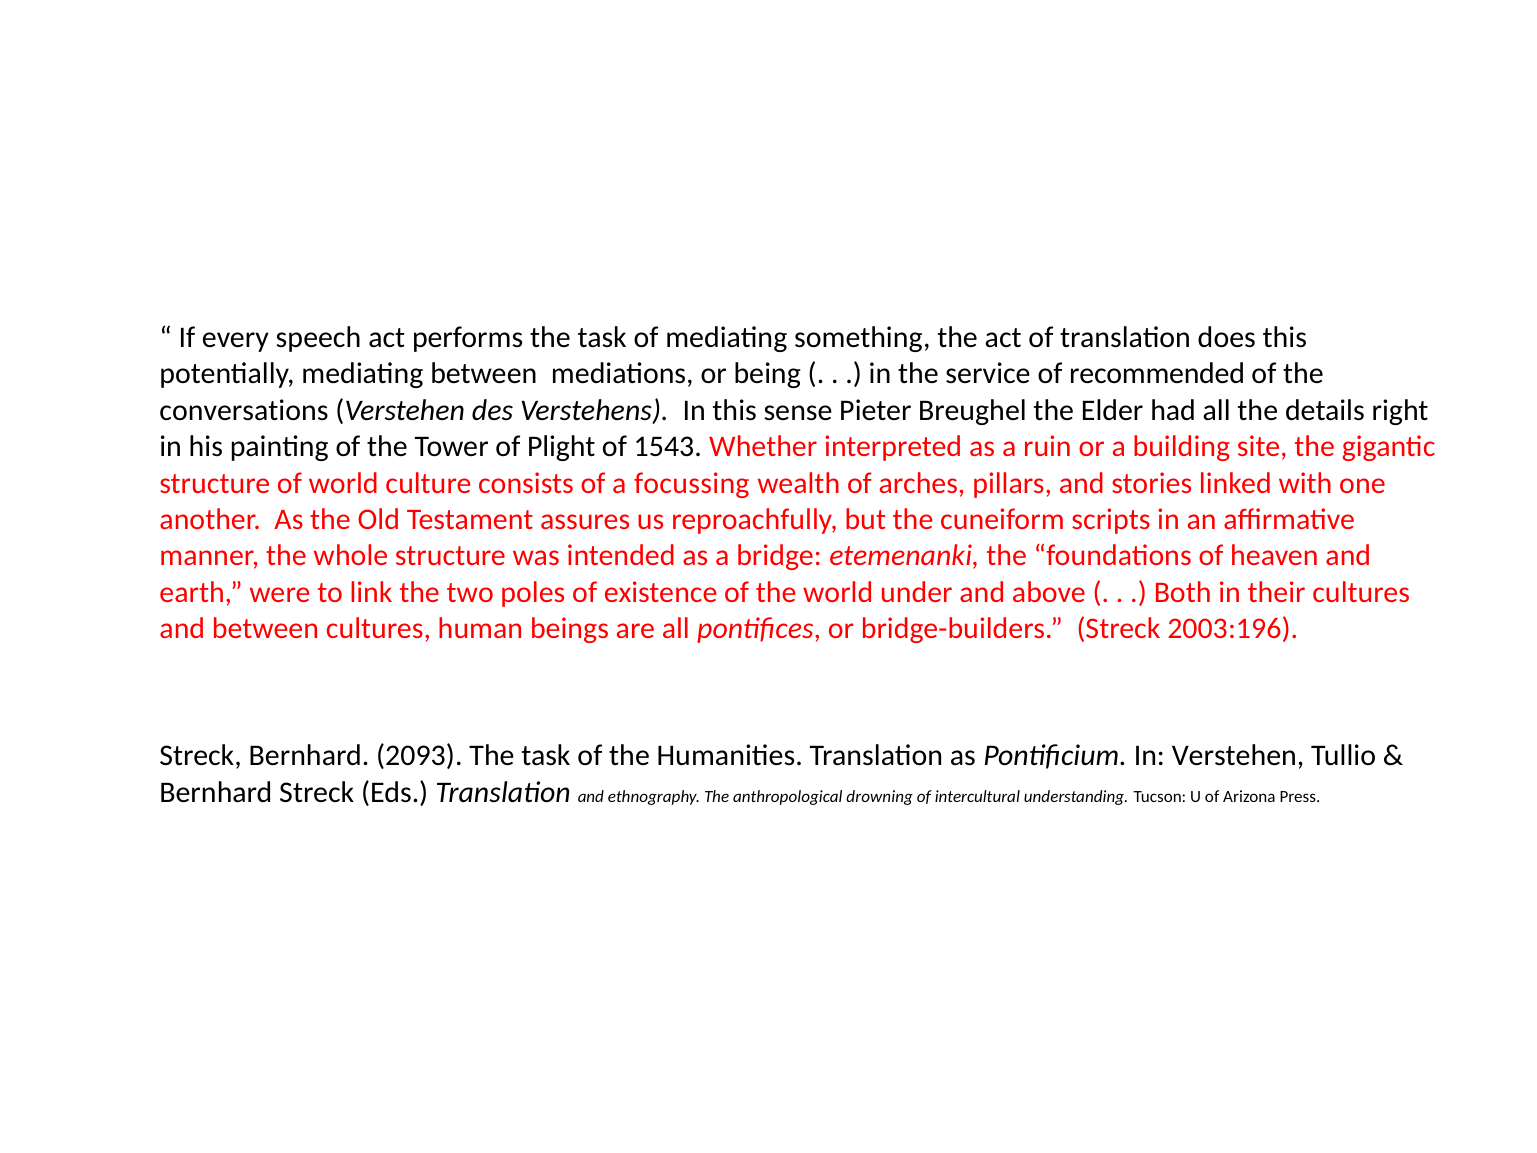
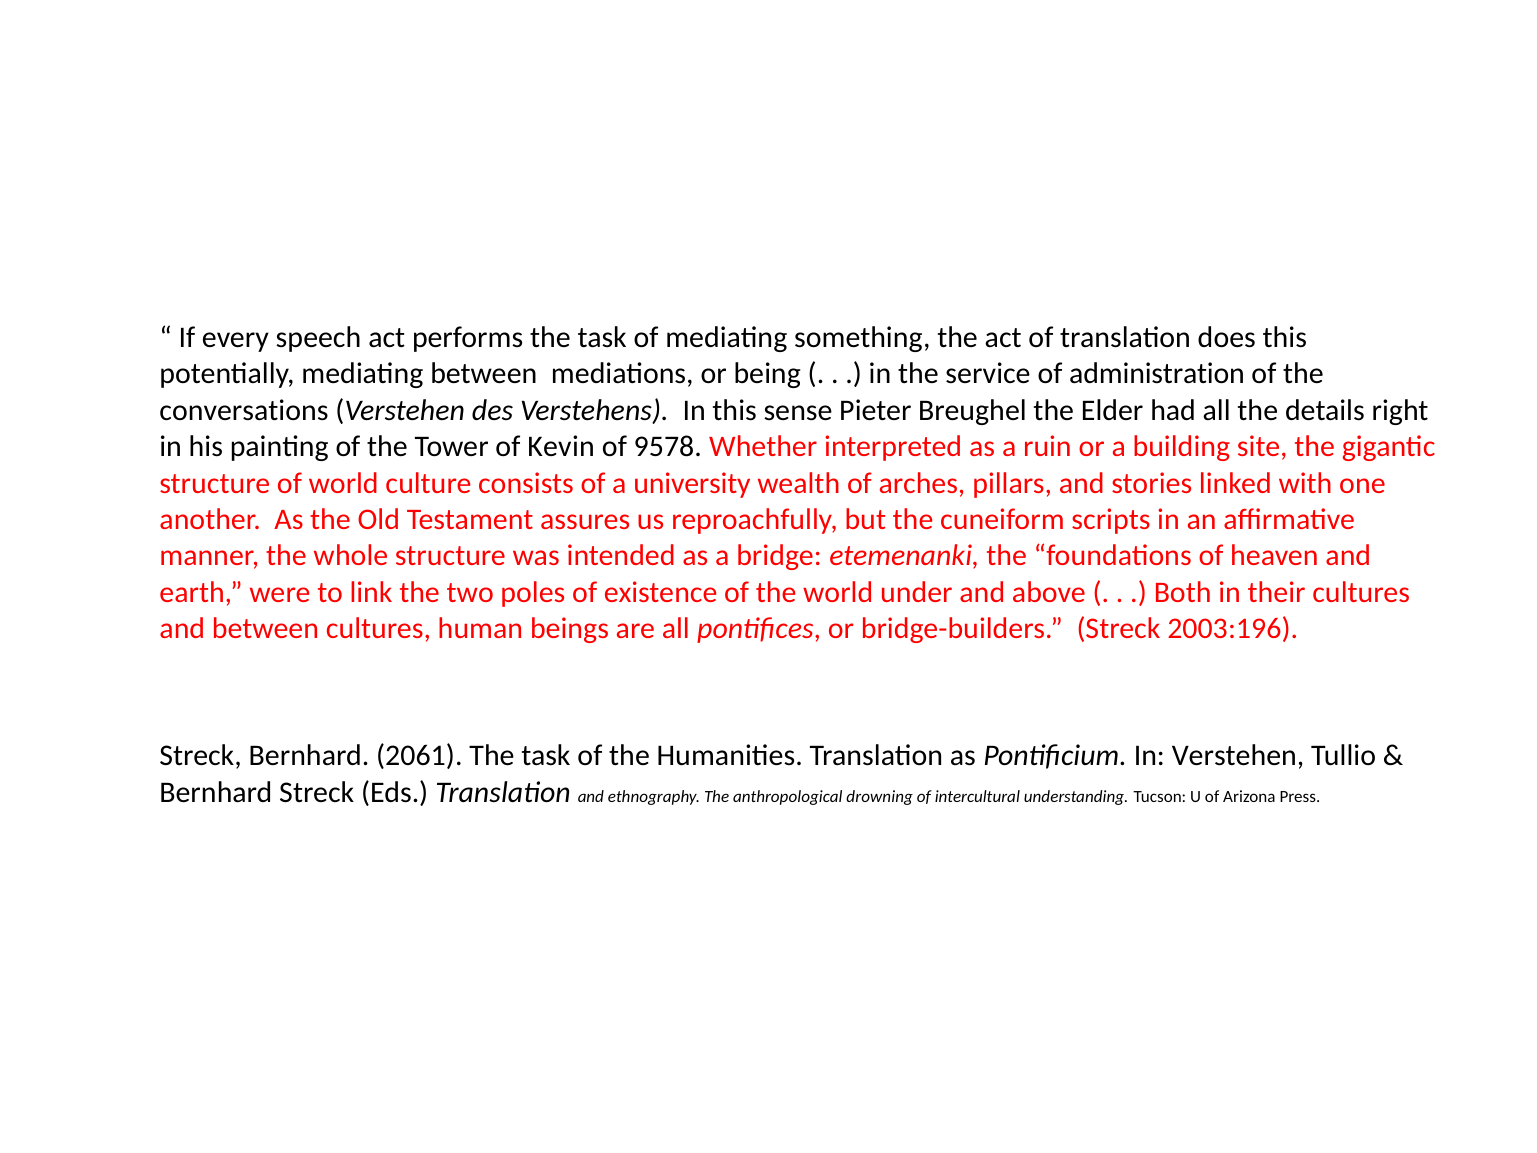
recommended: recommended -> administration
Plight: Plight -> Kevin
1543: 1543 -> 9578
focussing: focussing -> university
2093: 2093 -> 2061
